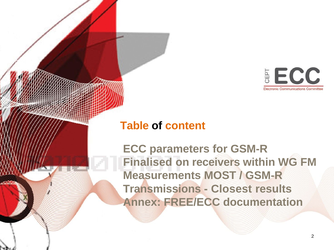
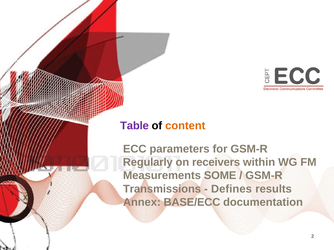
Table colour: orange -> purple
Finalised: Finalised -> Regularly
MOST: MOST -> SOME
Closest: Closest -> Defines
FREE/ECC: FREE/ECC -> BASE/ECC
